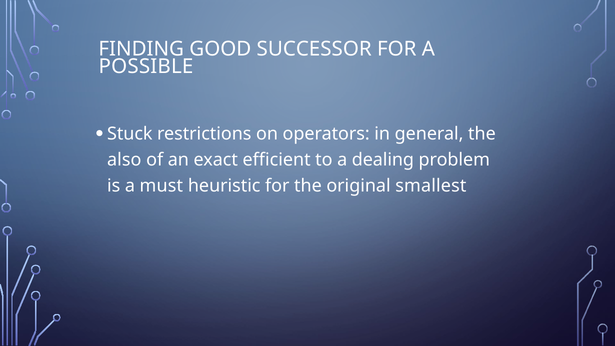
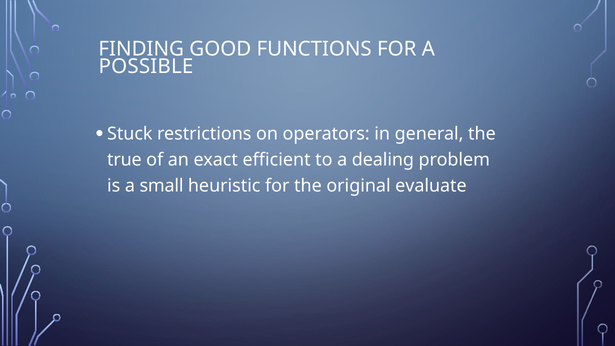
SUCCESSOR: SUCCESSOR -> FUNCTIONS
also: also -> true
must: must -> small
smallest: smallest -> evaluate
